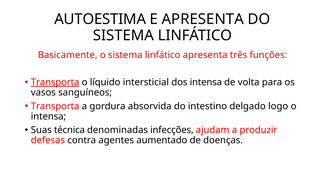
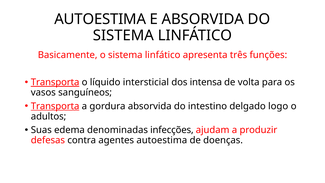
E APRESENTA: APRESENTA -> ABSORVIDA
Transporta at (55, 106) underline: none -> present
intensa at (49, 116): intensa -> adultos
técnica: técnica -> edema
agentes aumentado: aumentado -> autoestima
